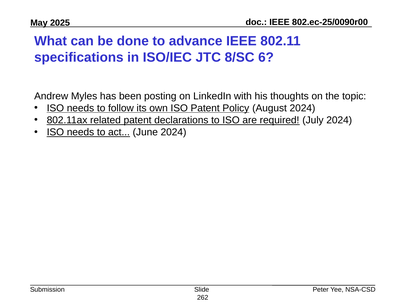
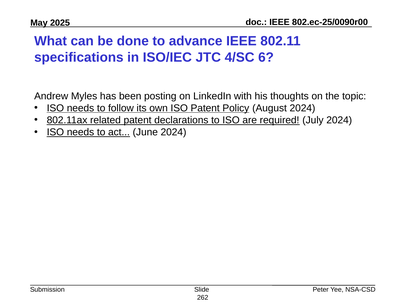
8/SC: 8/SC -> 4/SC
